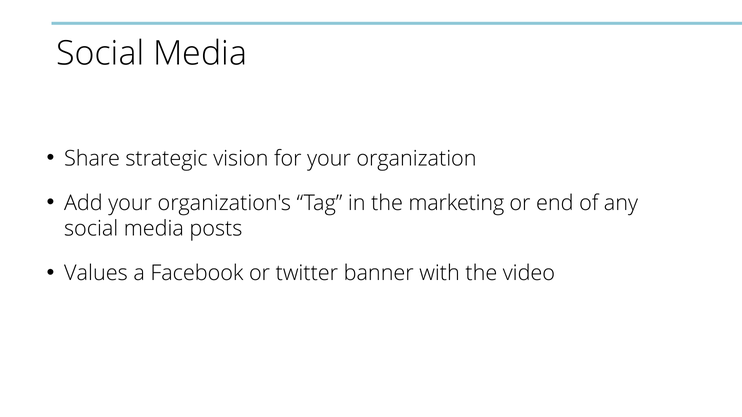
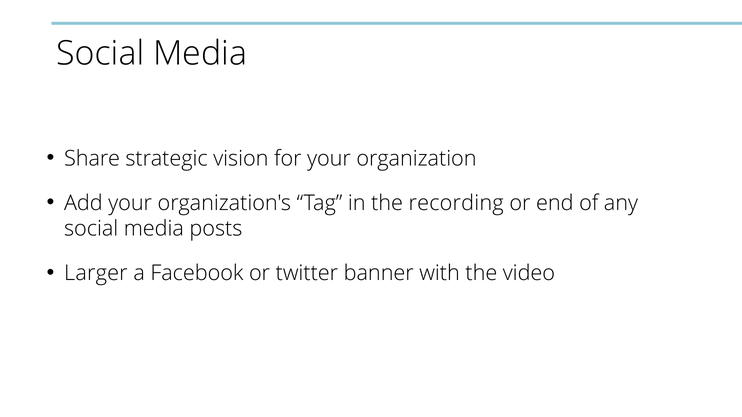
marketing: marketing -> recording
Values: Values -> Larger
